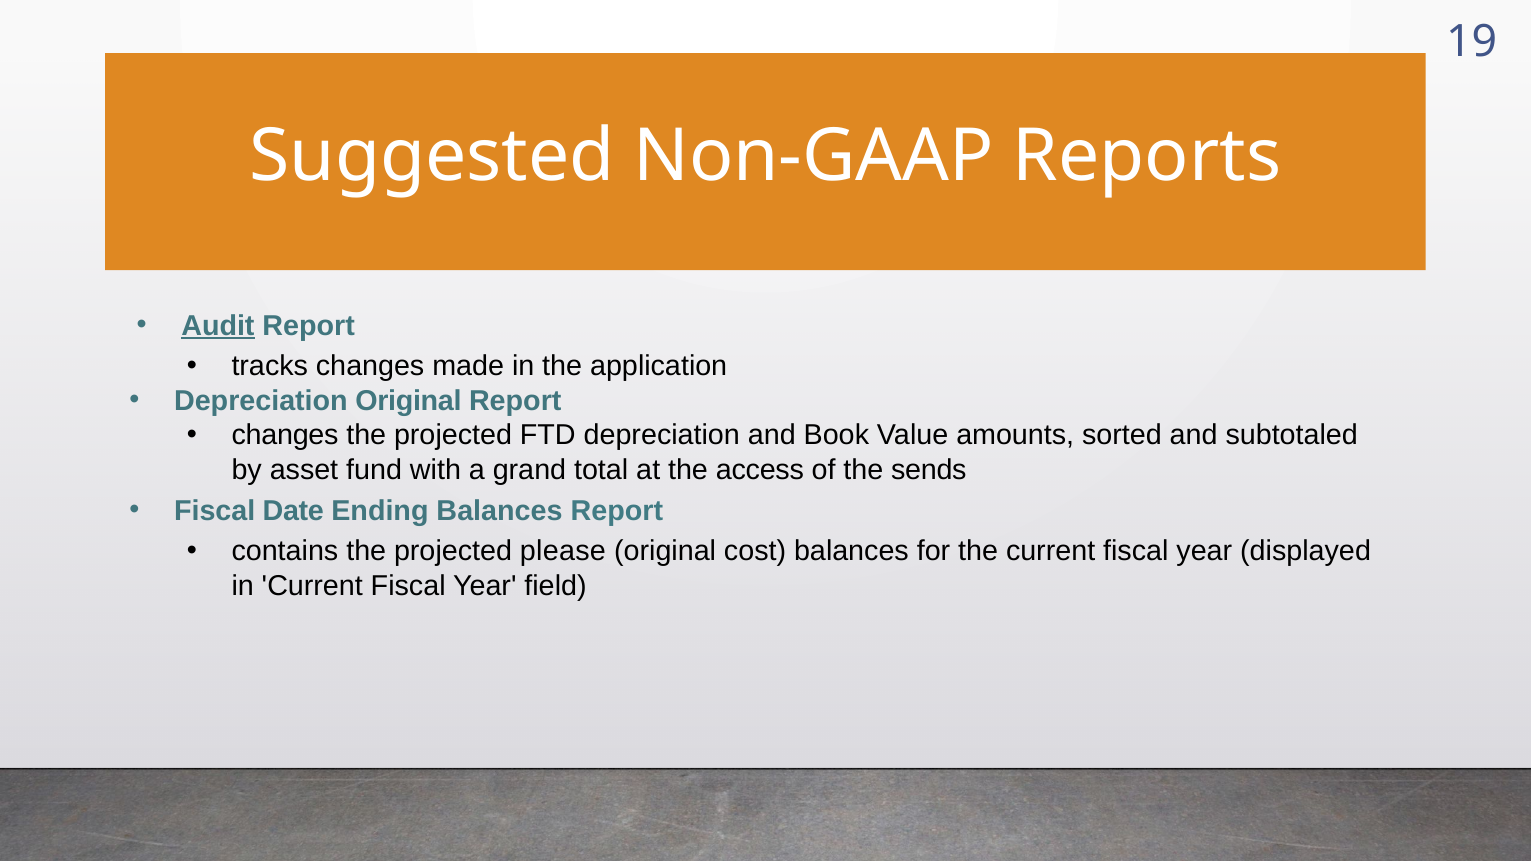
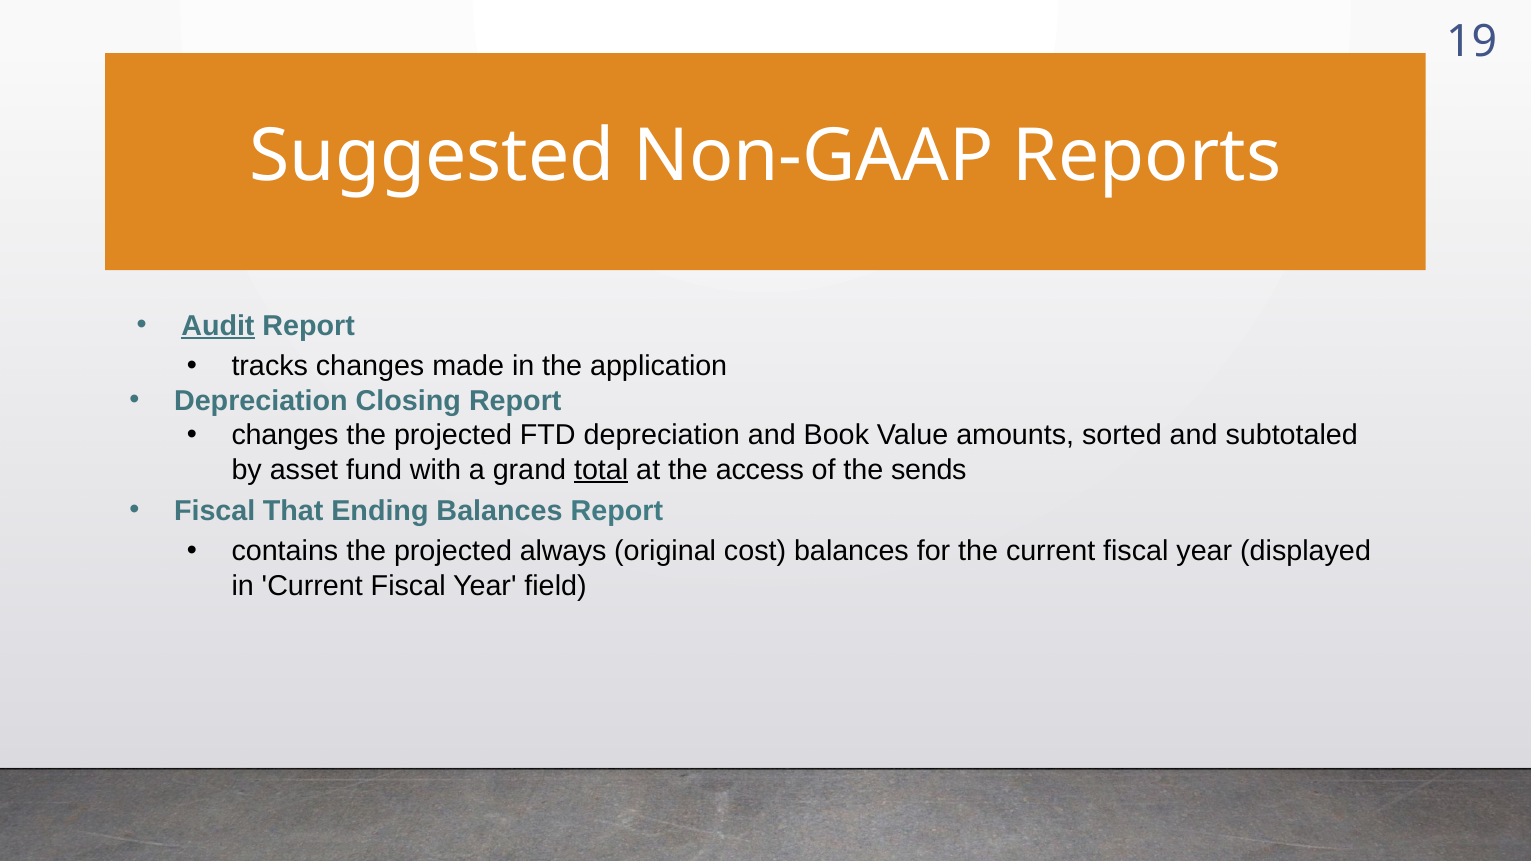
Depreciation Original: Original -> Closing
total underline: none -> present
Date: Date -> That
please: please -> always
